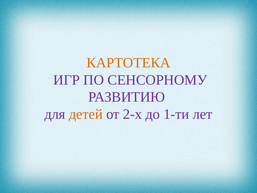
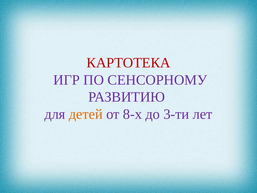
КАРТОТЕКА colour: orange -> red
2-х: 2-х -> 8-х
1-ти: 1-ти -> 3-ти
